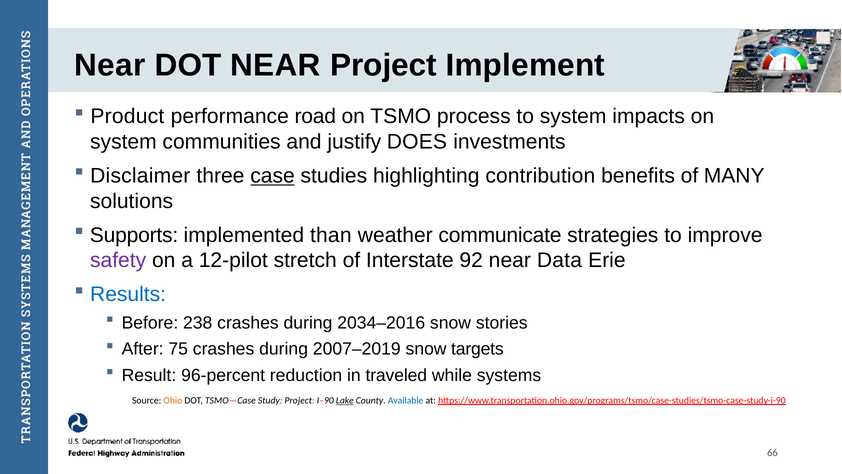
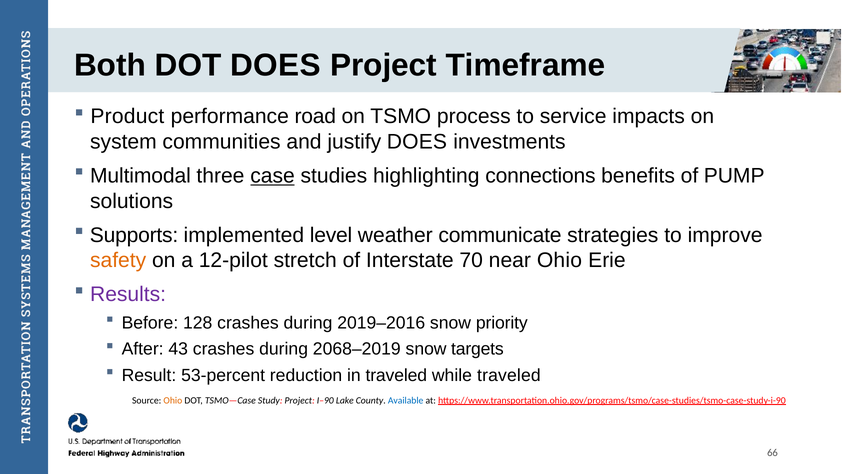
Near at (110, 65): Near -> Both
DOT NEAR: NEAR -> DOES
Implement: Implement -> Timeframe
to system: system -> service
Disclaimer: Disclaimer -> Multimodal
contribution: contribution -> connections
MANY: MANY -> PUMP
than: than -> level
safety colour: purple -> orange
92: 92 -> 70
near Data: Data -> Ohio
Results colour: blue -> purple
238: 238 -> 128
2034–2016: 2034–2016 -> 2019–2016
stories: stories -> priority
75: 75 -> 43
2007–2019: 2007–2019 -> 2068–2019
96-percent: 96-percent -> 53-percent
while systems: systems -> traveled
Lake underline: present -> none
